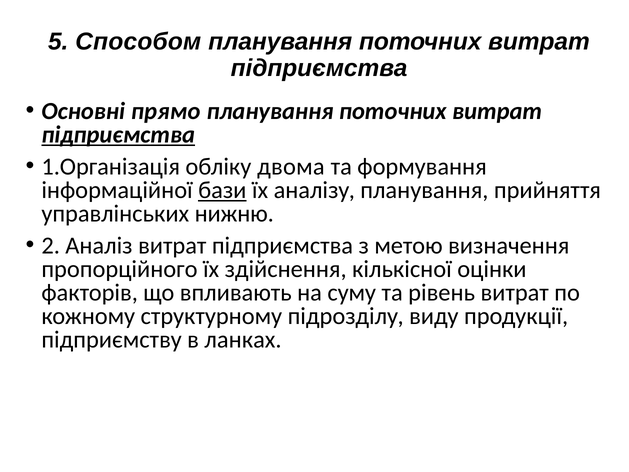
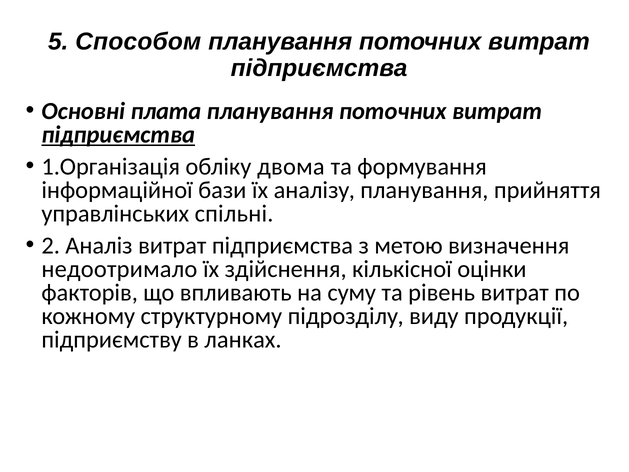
прямо: прямо -> плата
бази underline: present -> none
нижню: нижню -> спільні
пропорційного: пропорційного -> недоотримало
